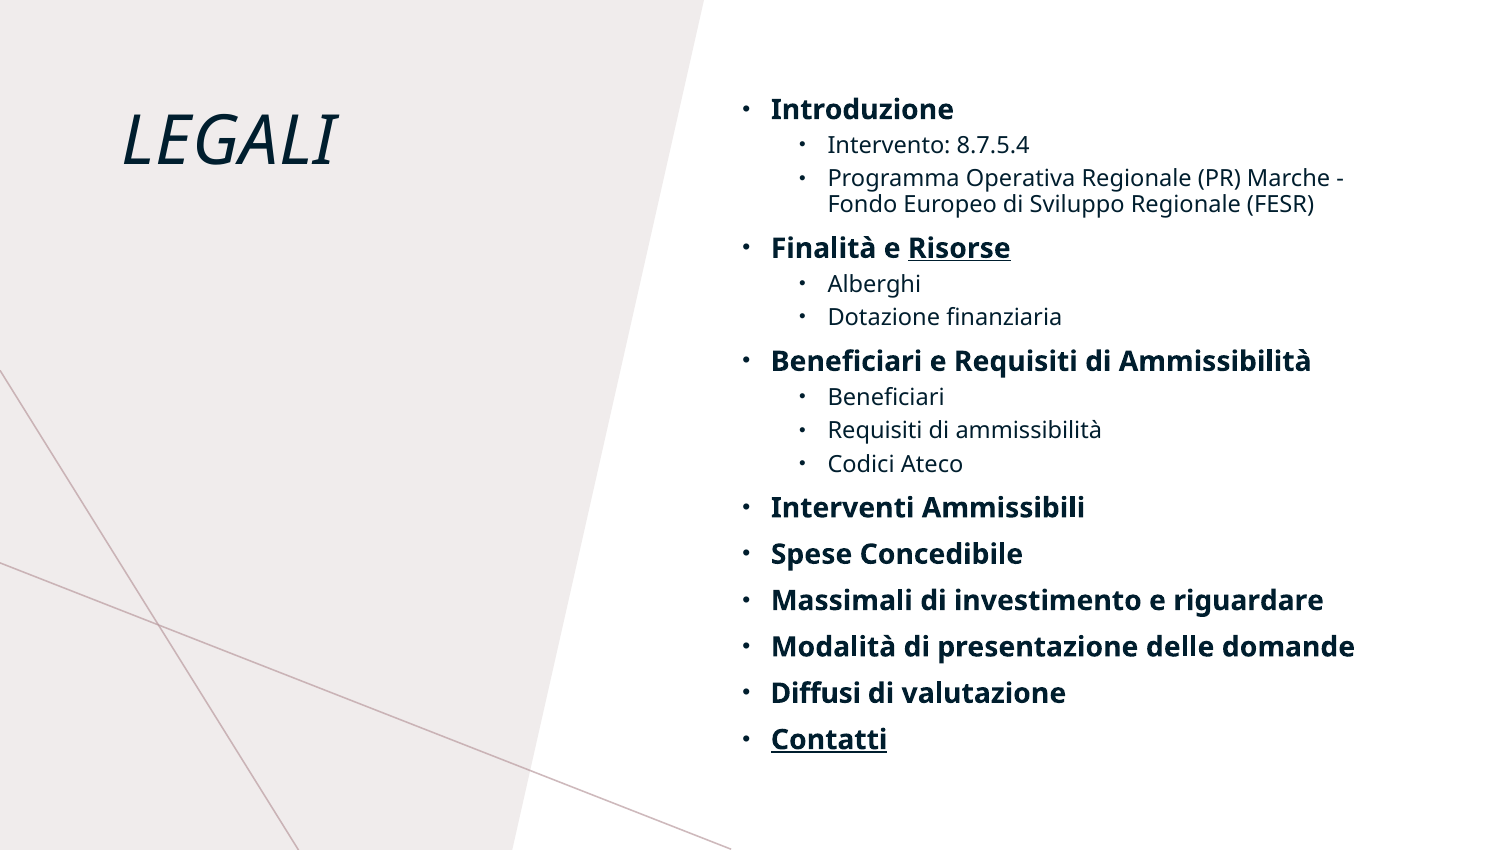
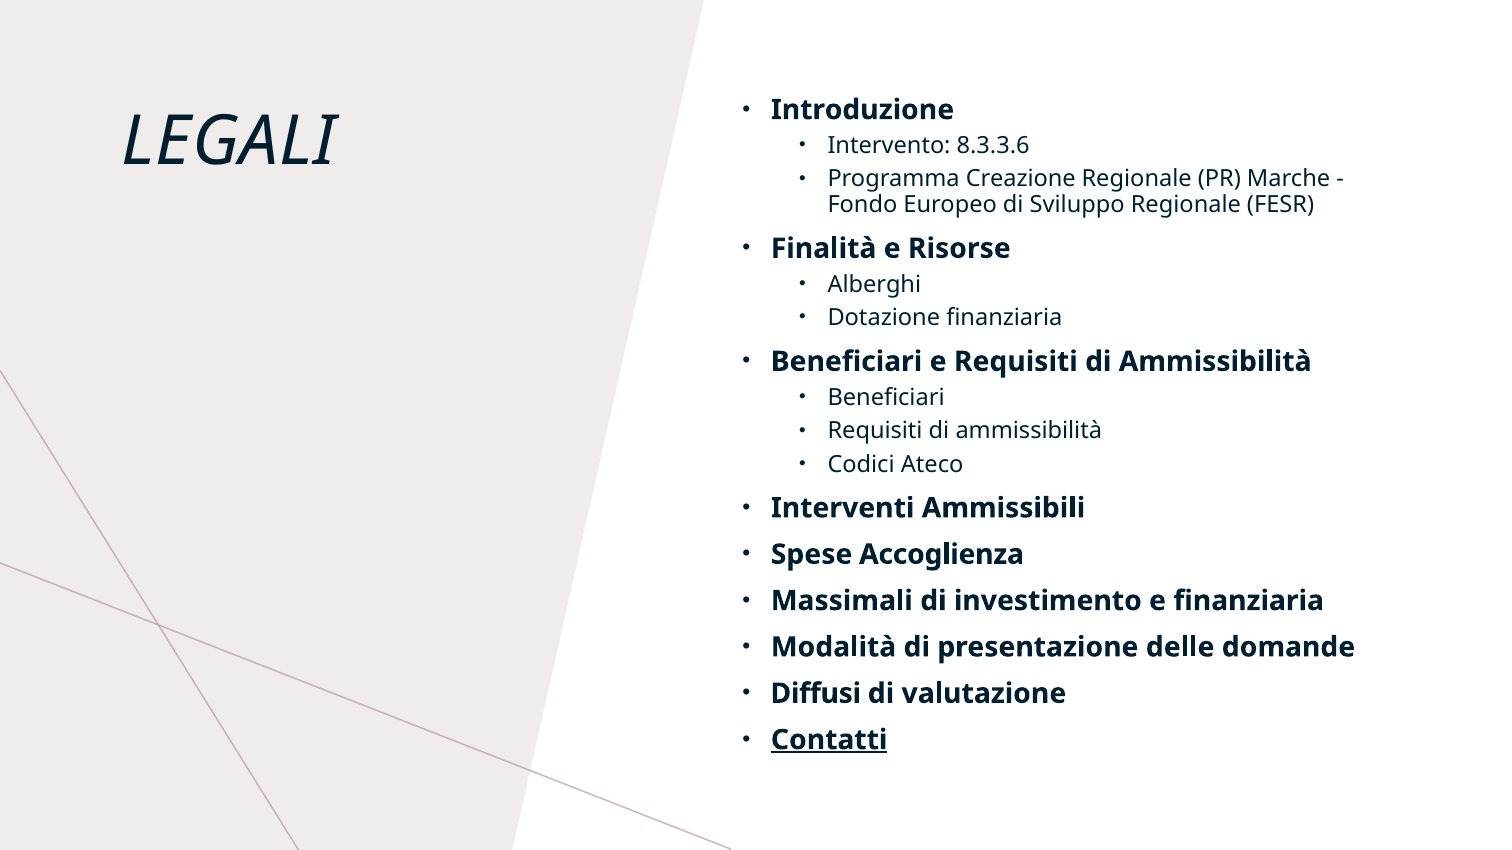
8.7.5.4: 8.7.5.4 -> 8.3.3.6
Operativa: Operativa -> Creazione
Risorse underline: present -> none
Concedibile: Concedibile -> Accoglienza
e riguardare: riguardare -> finanziaria
